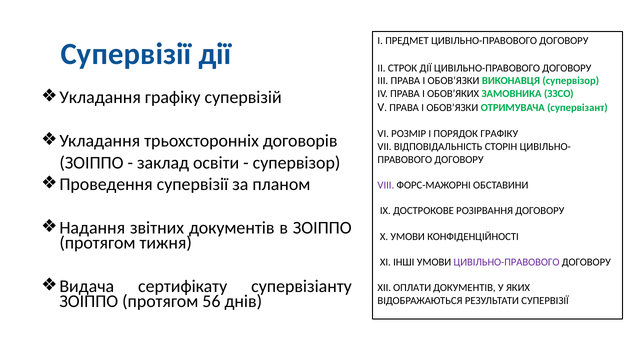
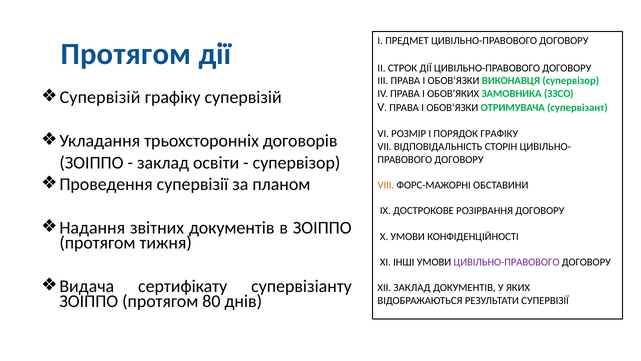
Супервізії at (126, 54): Супервізії -> Протягом
Укладання at (100, 97): Укладання -> Супервізій
VІІІ colour: purple -> orange
ХІІ ОПЛАТИ: ОПЛАТИ -> ЗАКЛАД
56: 56 -> 80
